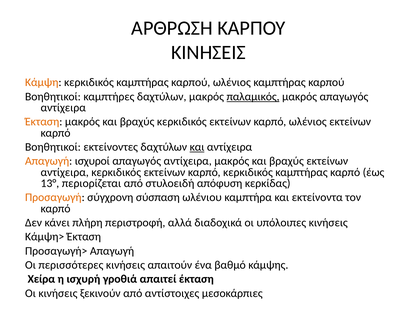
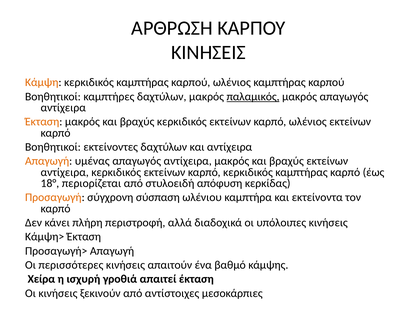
και at (197, 147) underline: present -> none
ισχυροί: ισχυροί -> υμένας
13°: 13° -> 18°
